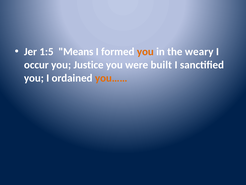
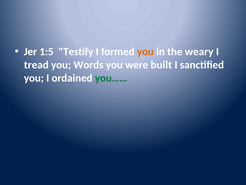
Means: Means -> Testify
occur: occur -> tread
Justice: Justice -> Words
you…… colour: orange -> green
